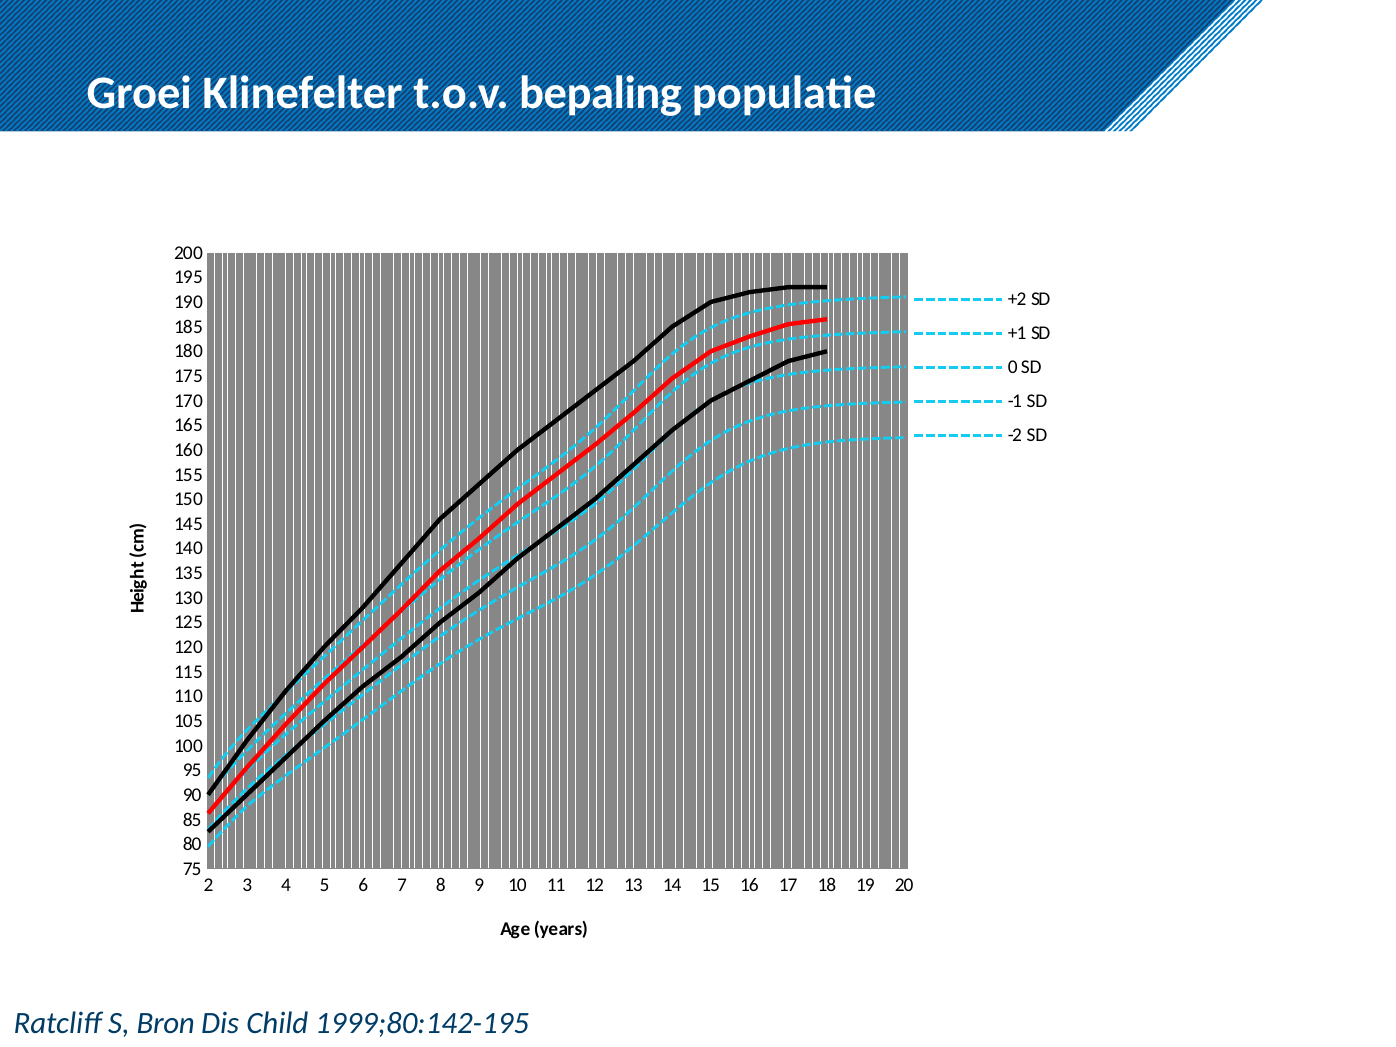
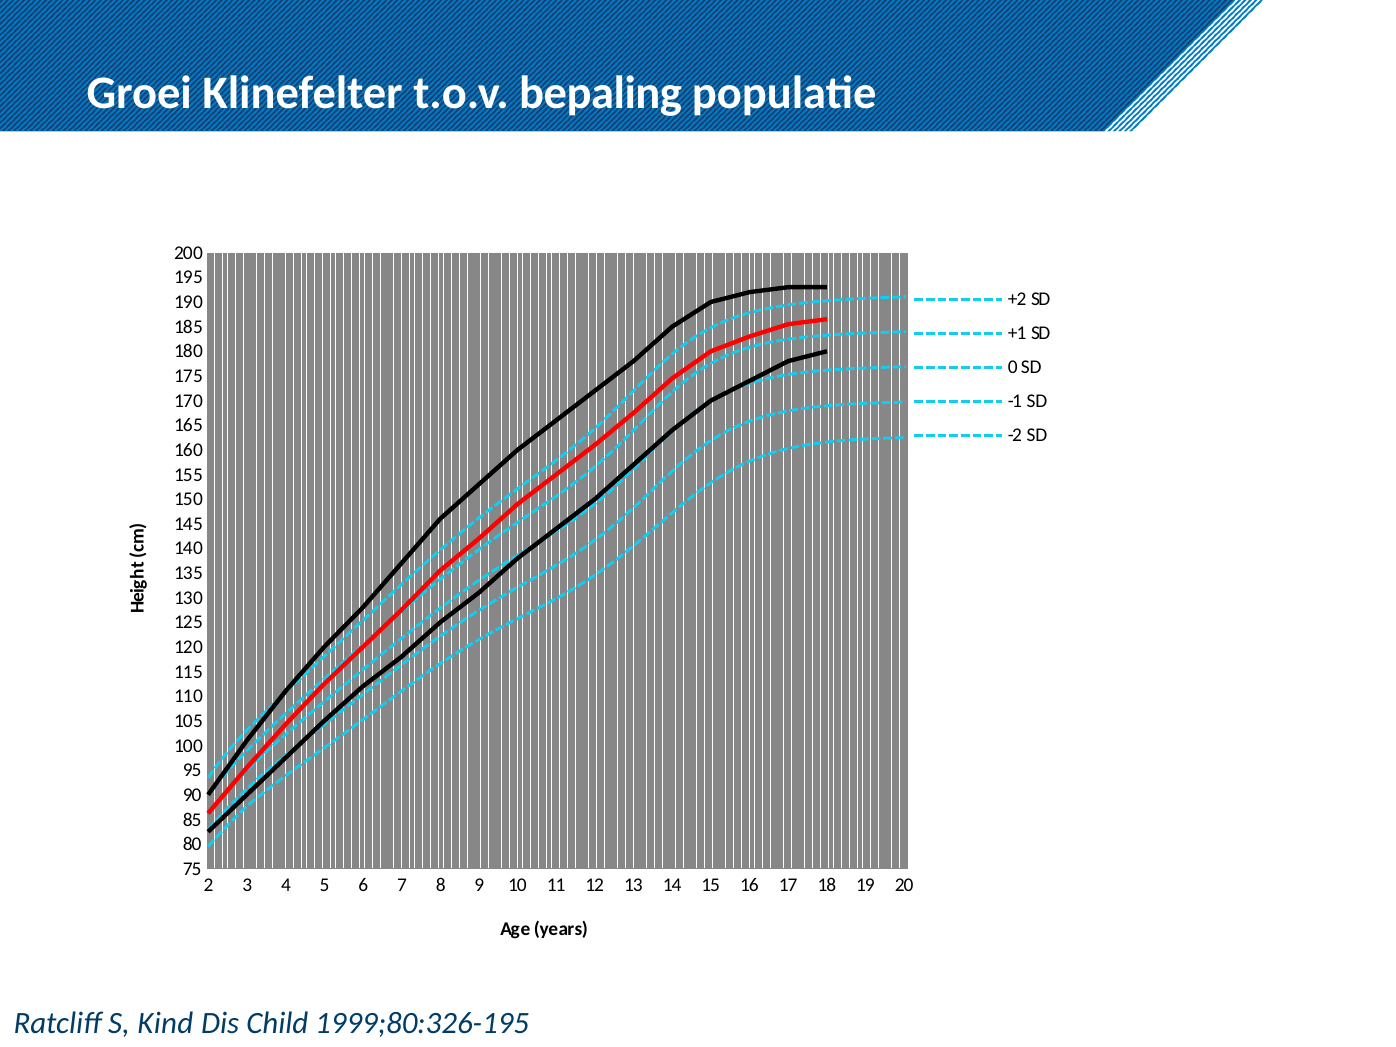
Bron: Bron -> Kind
1999;80:142-195: 1999;80:142-195 -> 1999;80:326-195
